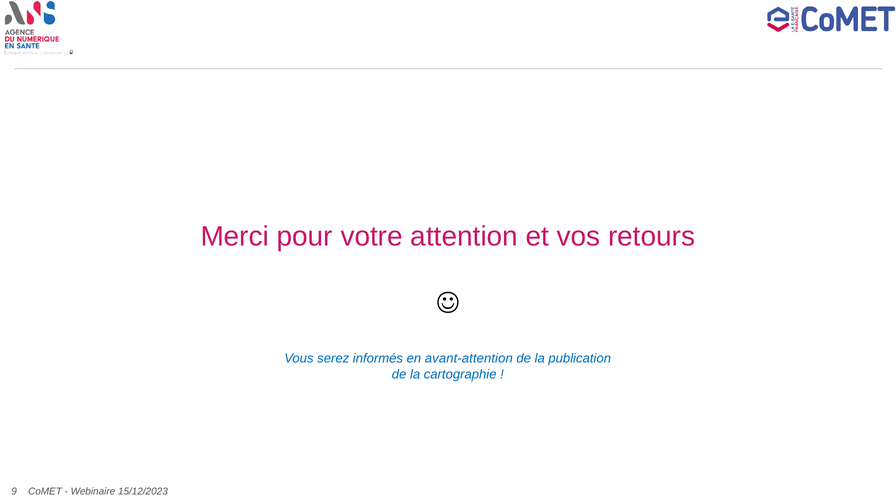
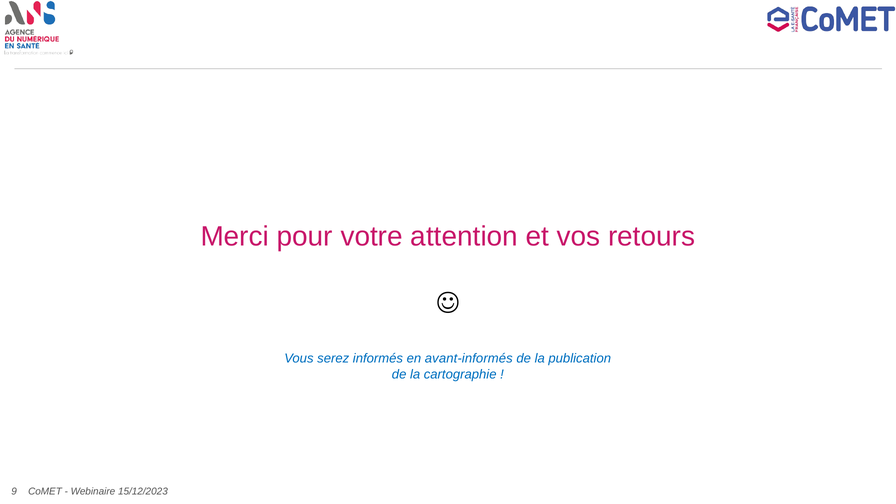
avant-attention: avant-attention -> avant-informés
